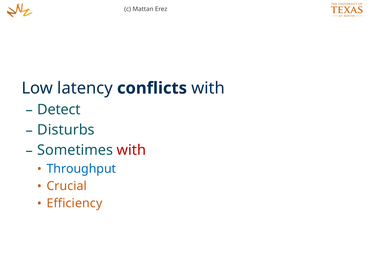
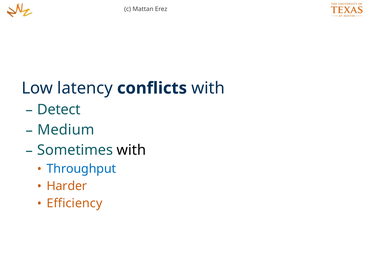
Disturbs: Disturbs -> Medium
with at (131, 150) colour: red -> black
Crucial: Crucial -> Harder
